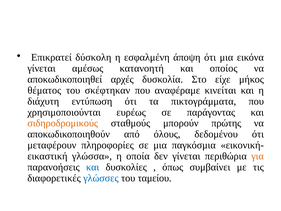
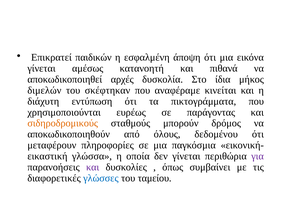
δύσκολη: δύσκολη -> παιδικών
οποίος: οποίος -> πιθανά
είχε: είχε -> ίδια
θέματος: θέματος -> διμελών
πρώτης: πρώτης -> δρόμος
για colour: orange -> purple
και at (93, 167) colour: blue -> purple
